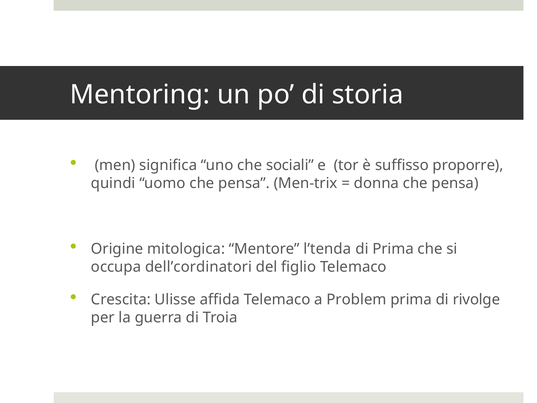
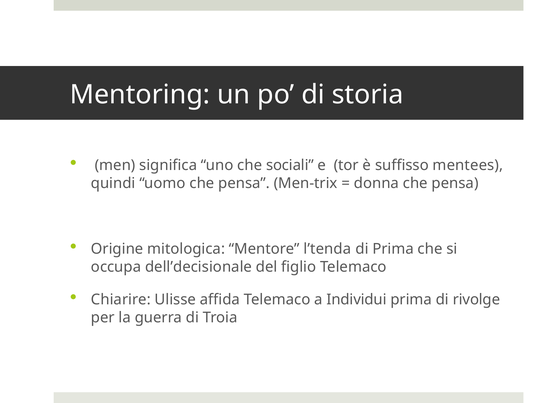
proporre: proporre -> mentees
dell’cordinatori: dell’cordinatori -> dell’decisionale
Crescita: Crescita -> Chiarire
Problem: Problem -> Individui
